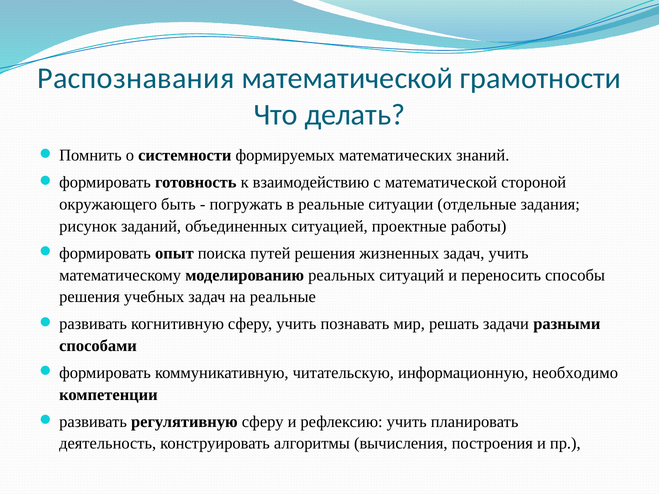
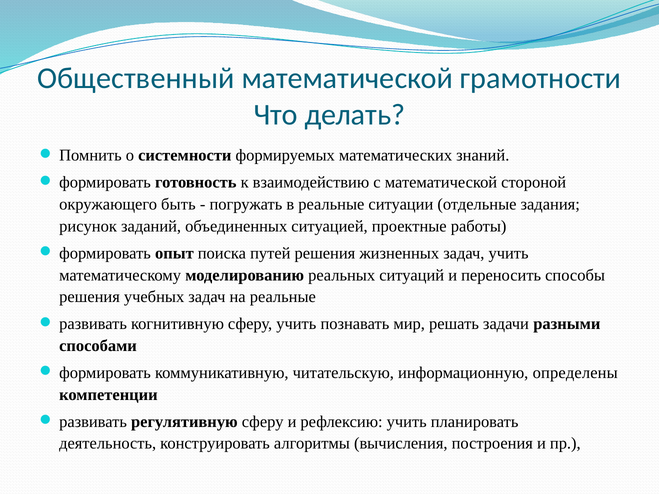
Распознавания: Распознавания -> Общественный
необходимо: необходимо -> определены
